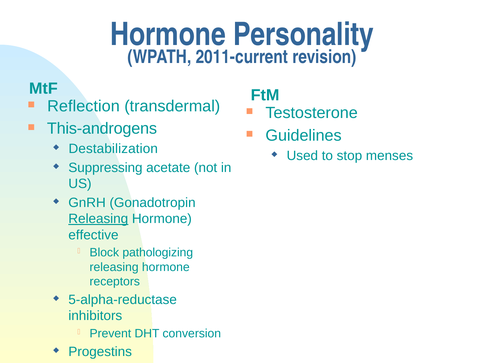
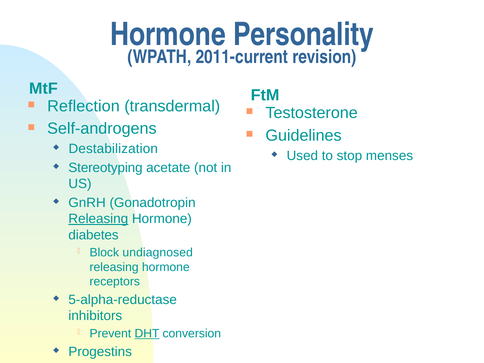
This-androgens: This-androgens -> Self-androgens
Suppressing: Suppressing -> Stereotyping
effective: effective -> diabetes
pathologizing: pathologizing -> undiagnosed
DHT underline: none -> present
